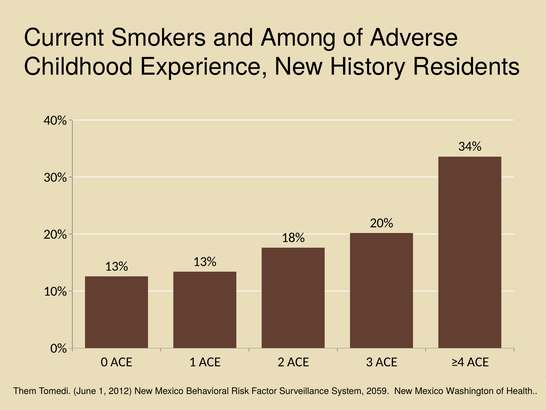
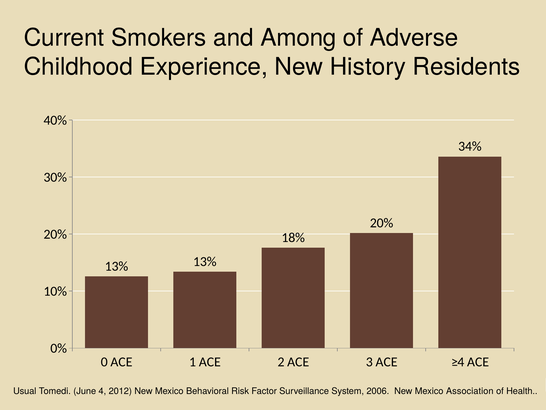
Them: Them -> Usual
June 1: 1 -> 4
2059: 2059 -> 2006
Washington: Washington -> Association
